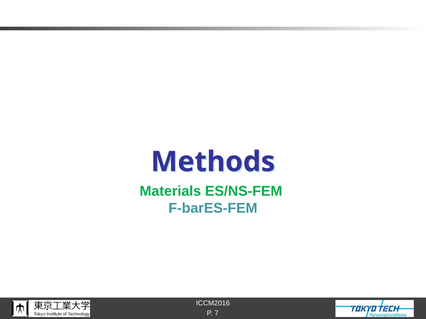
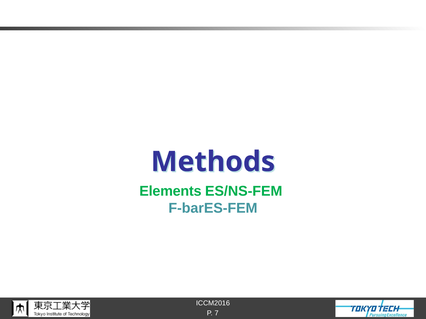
Materials: Materials -> Elements
